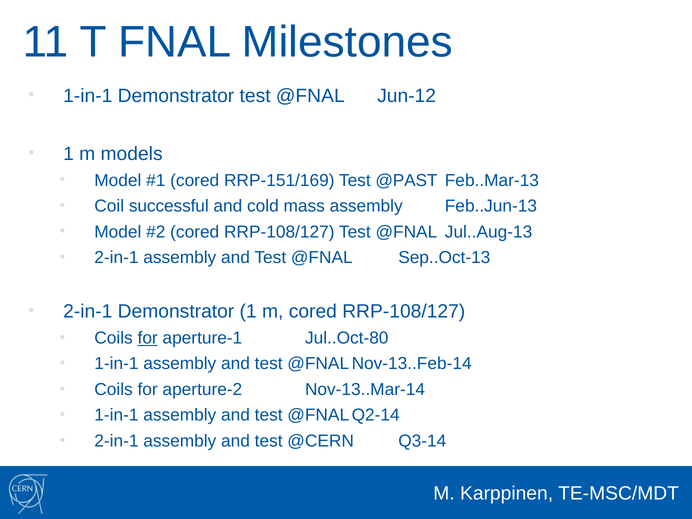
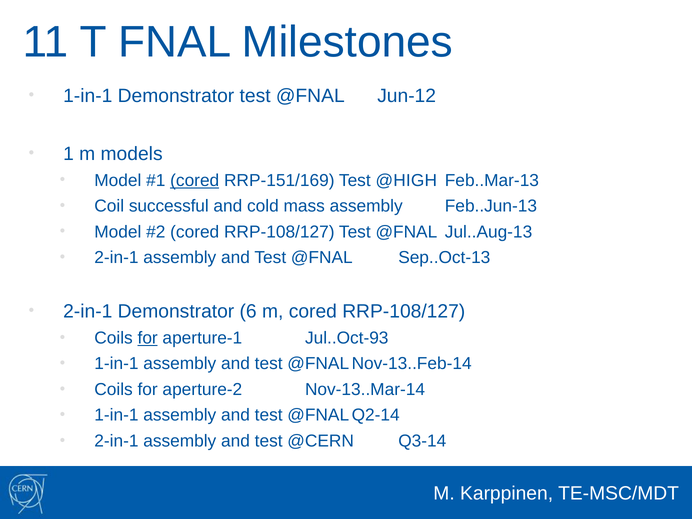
cored at (195, 180) underline: none -> present
@PAST: @PAST -> @HIGH
Demonstrator 1: 1 -> 6
Jul..Oct-80: Jul..Oct-80 -> Jul..Oct-93
